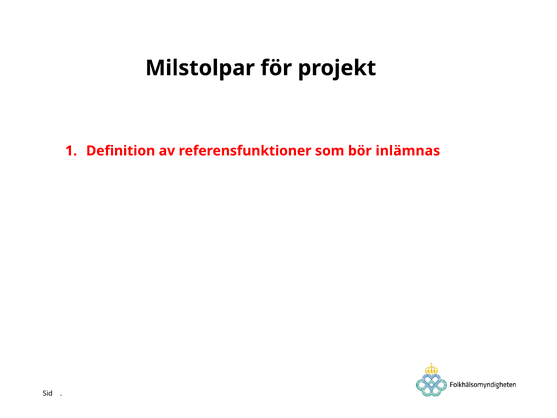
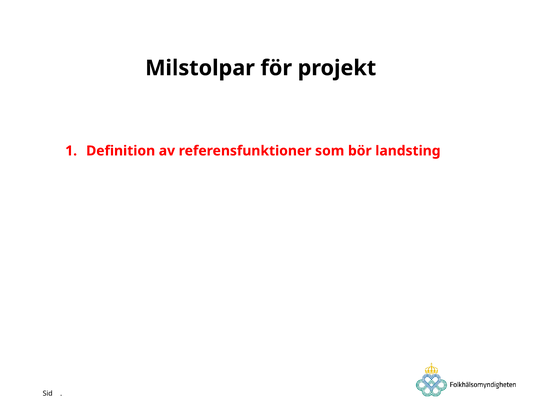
inlämnas: inlämnas -> landsting
